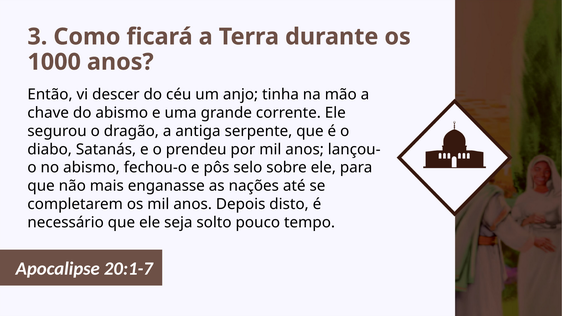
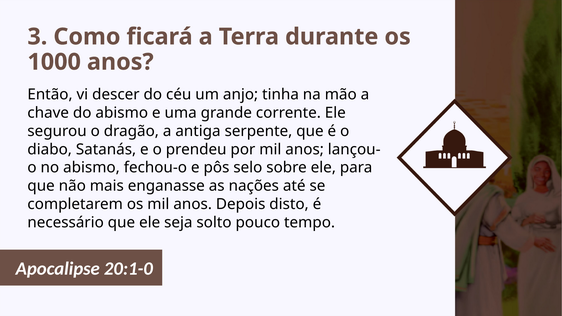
20:1-7: 20:1-7 -> 20:1-0
